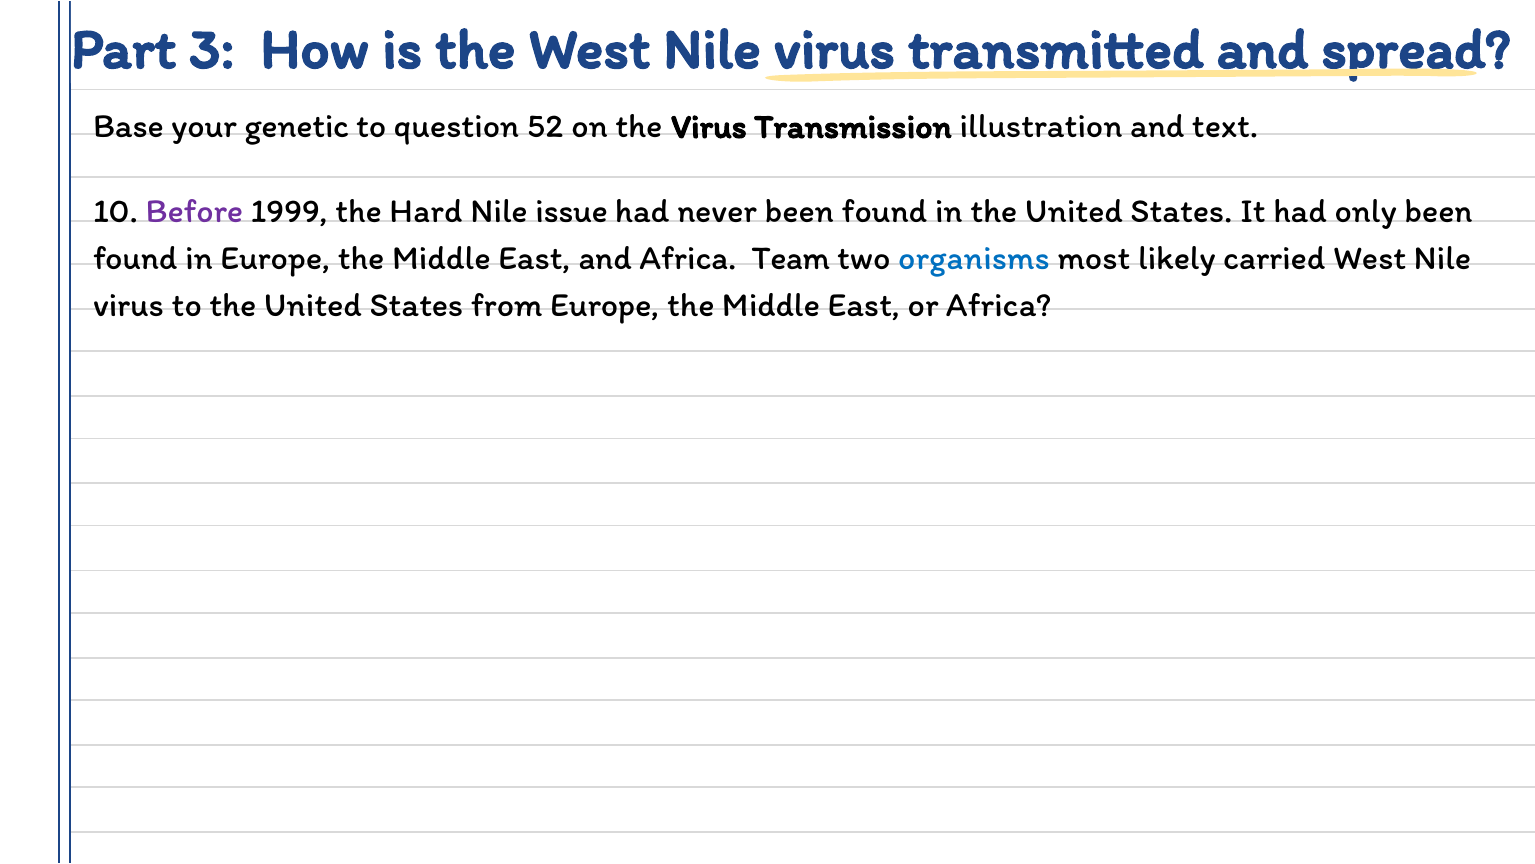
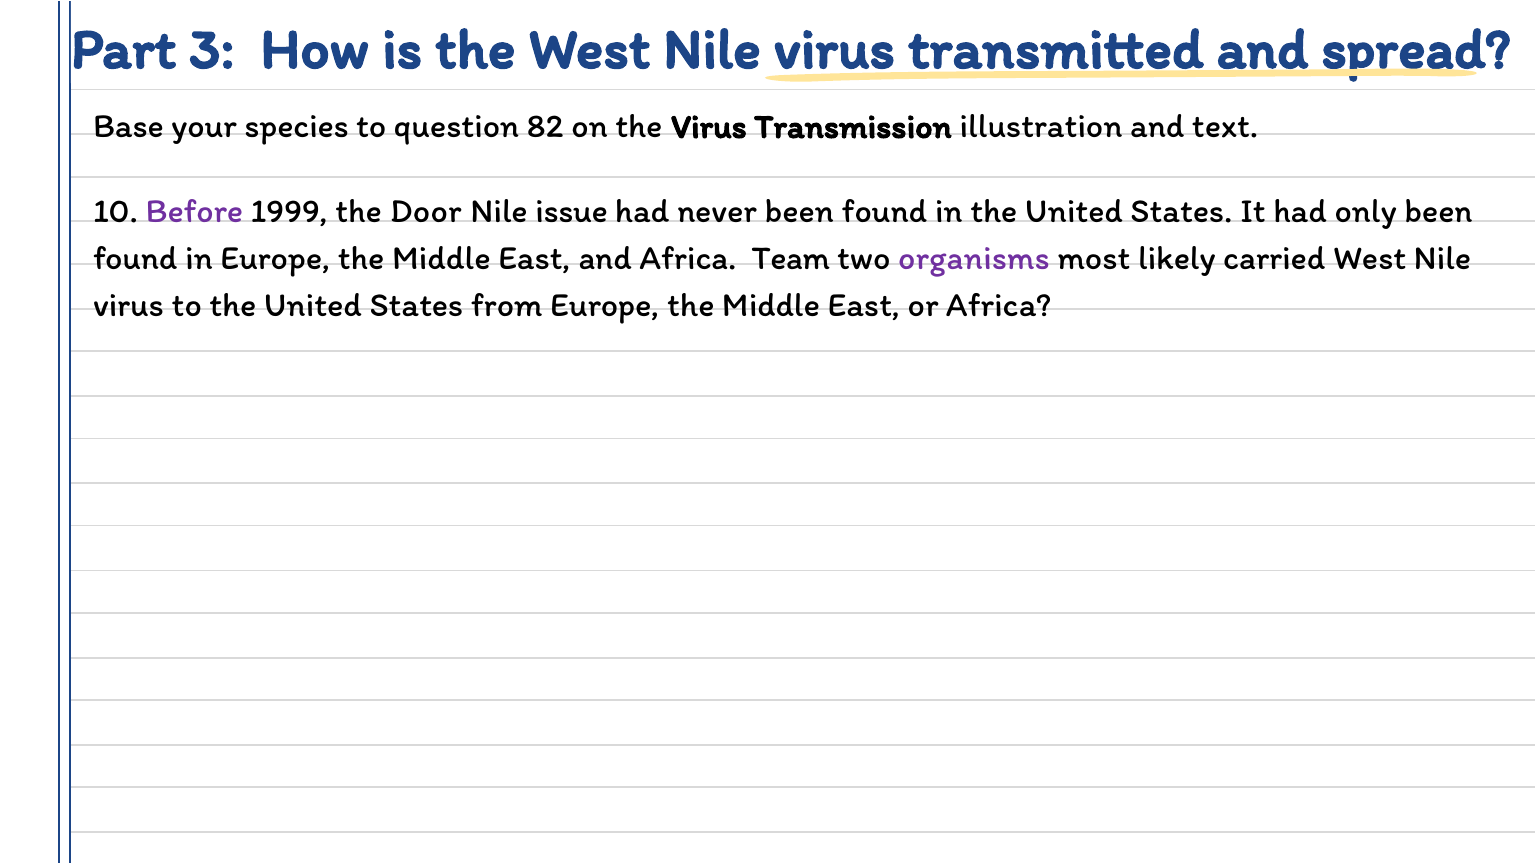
genetic: genetic -> species
52: 52 -> 82
Hard: Hard -> Door
organisms colour: blue -> purple
